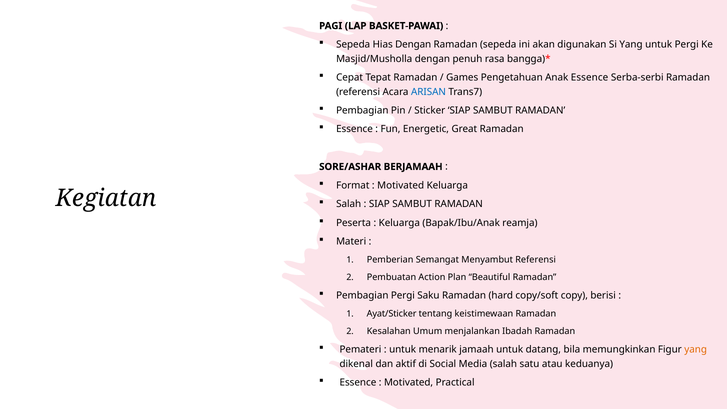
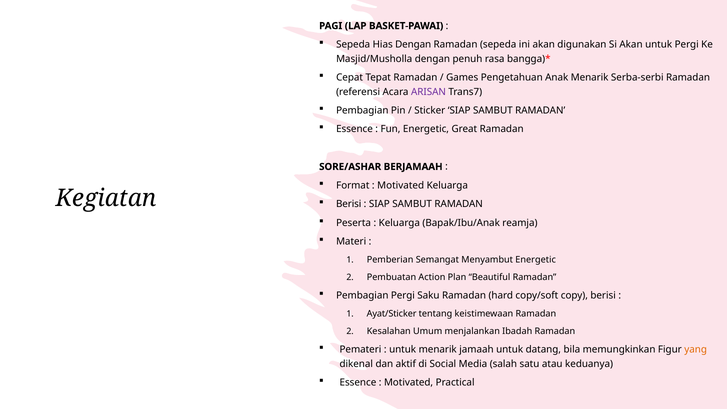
Si Yang: Yang -> Akan
Anak Essence: Essence -> Menarik
ARISAN colour: blue -> purple
Salah at (349, 204): Salah -> Berisi
Menyambut Referensi: Referensi -> Energetic
